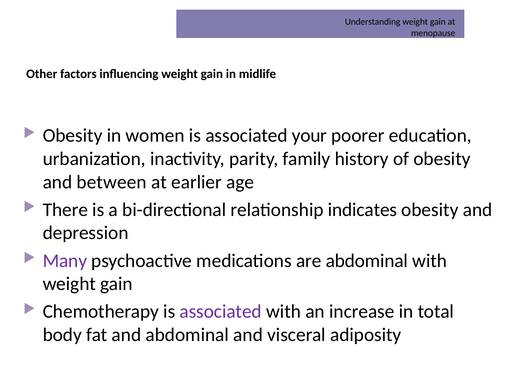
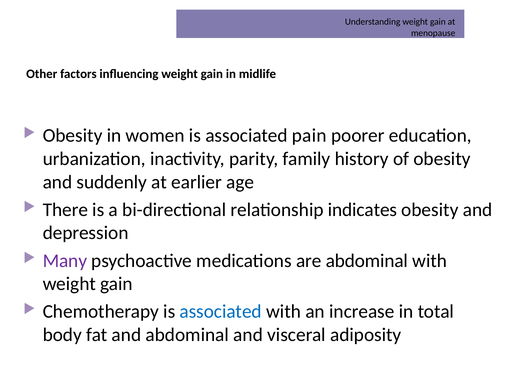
your: your -> pain
between: between -> suddenly
associated at (221, 312) colour: purple -> blue
